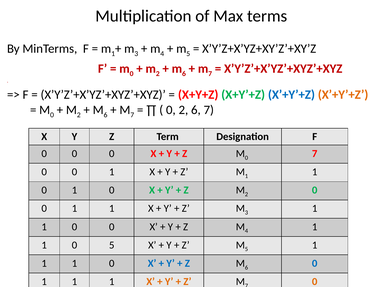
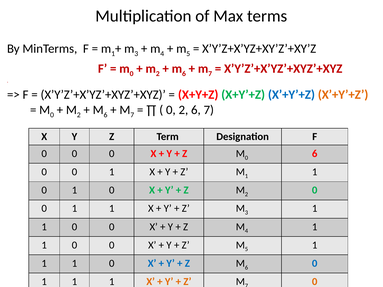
0 7: 7 -> 6
5 at (112, 245): 5 -> 0
